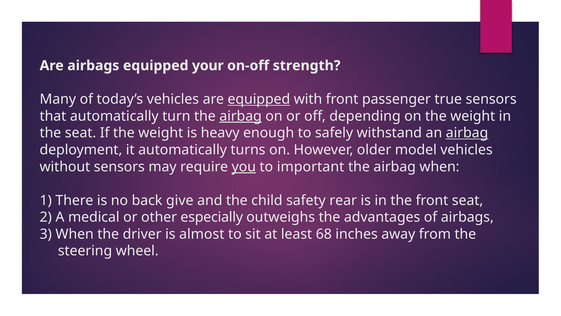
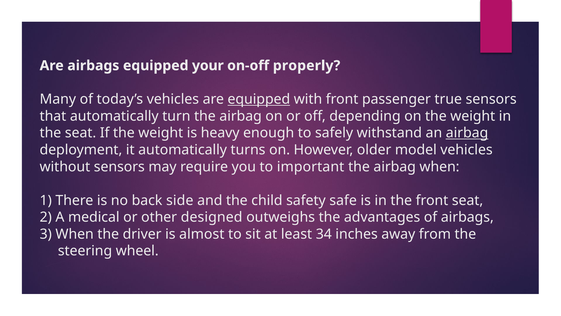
strength: strength -> properly
airbag at (241, 116) underline: present -> none
you underline: present -> none
give: give -> side
rear: rear -> safe
especially: especially -> designed
68: 68 -> 34
